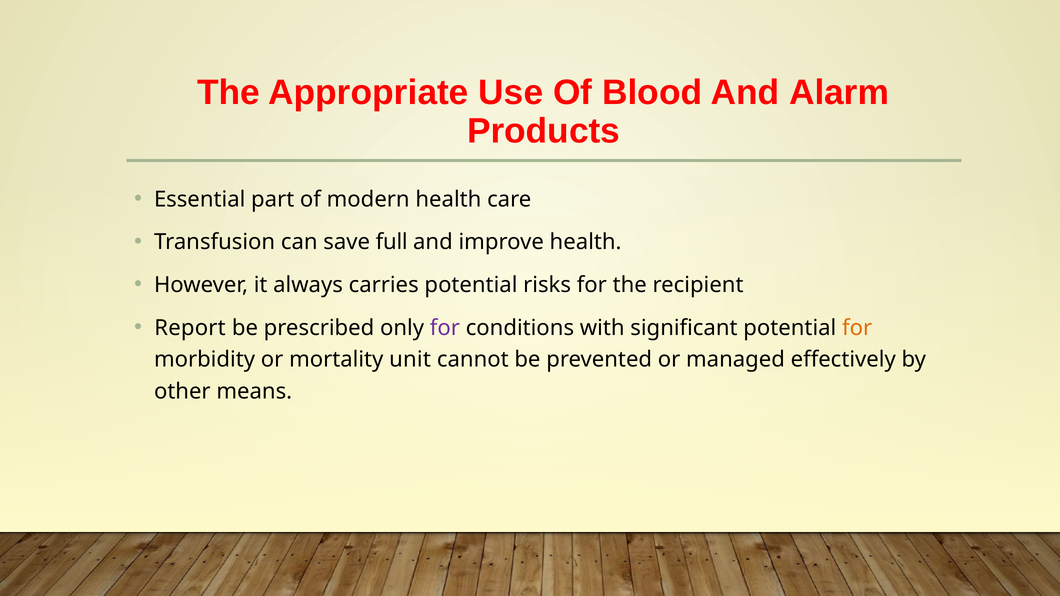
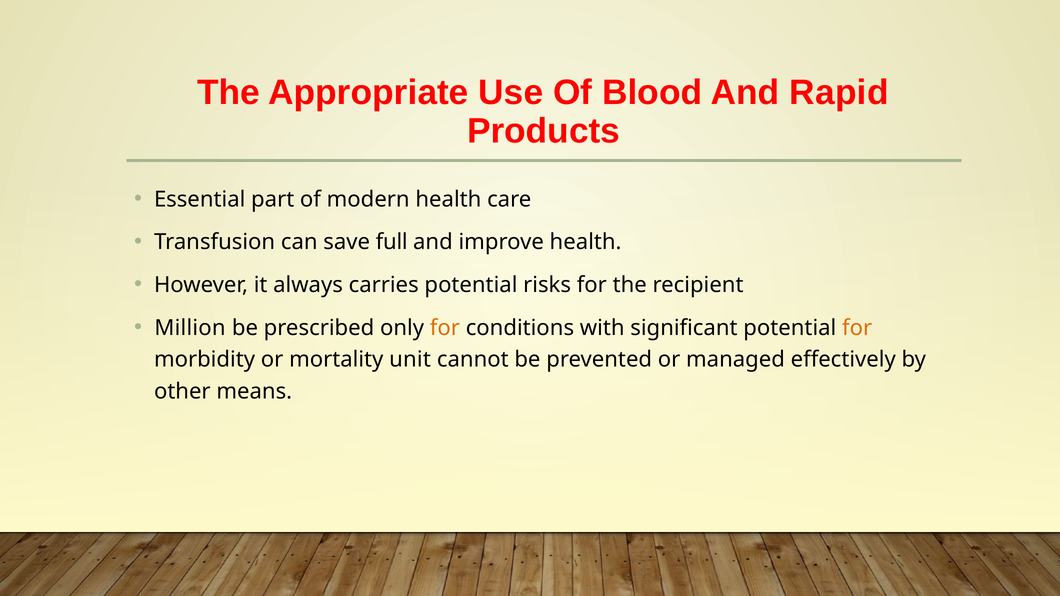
Alarm: Alarm -> Rapid
Report: Report -> Million
for at (445, 328) colour: purple -> orange
